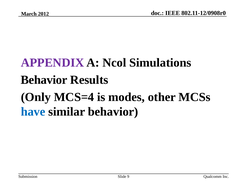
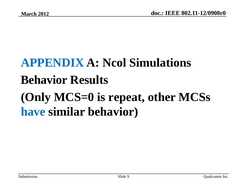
APPENDIX colour: purple -> blue
MCS=4: MCS=4 -> MCS=0
modes: modes -> repeat
